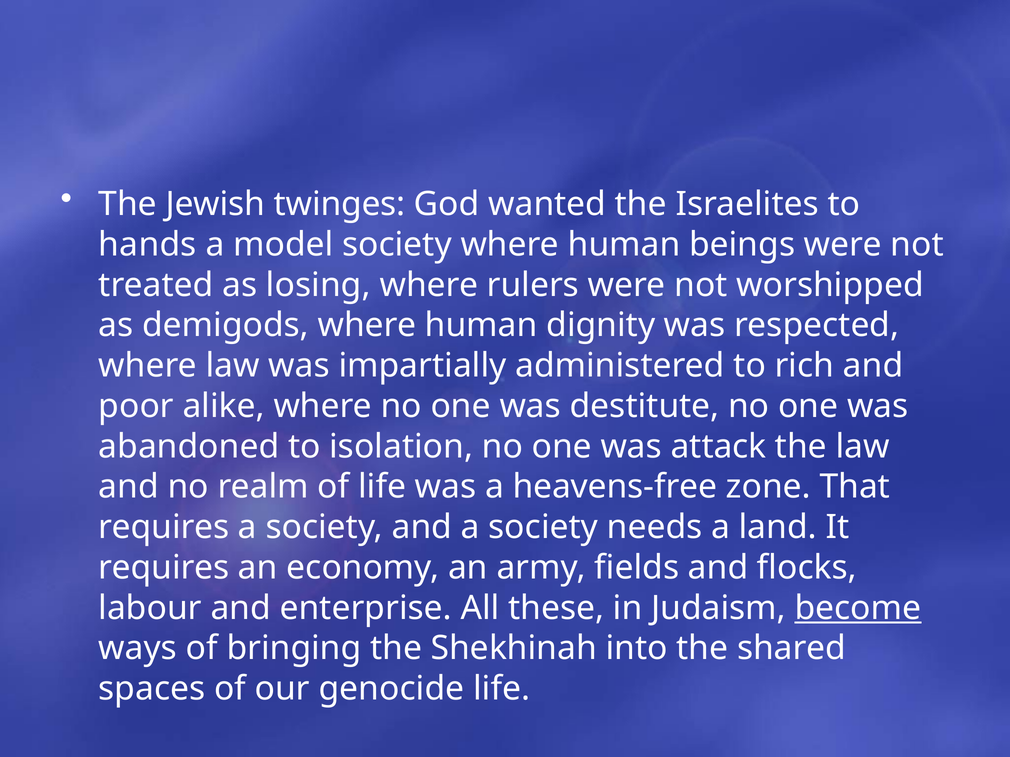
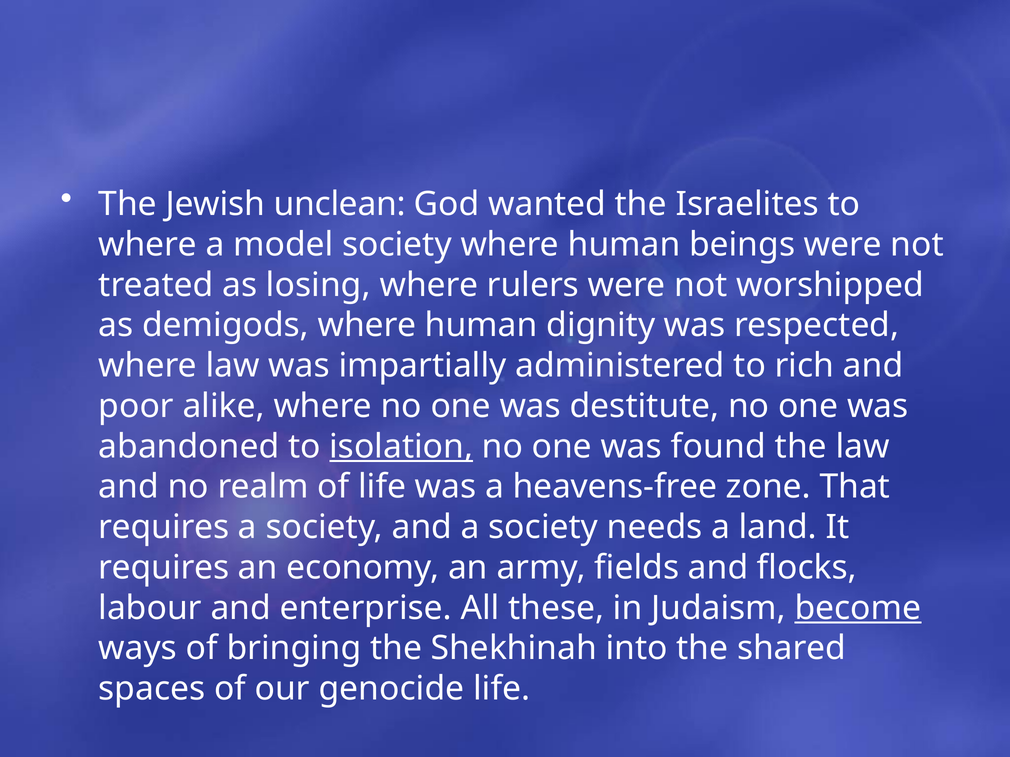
twinges: twinges -> unclean
hands at (148, 245): hands -> where
isolation underline: none -> present
attack: attack -> found
